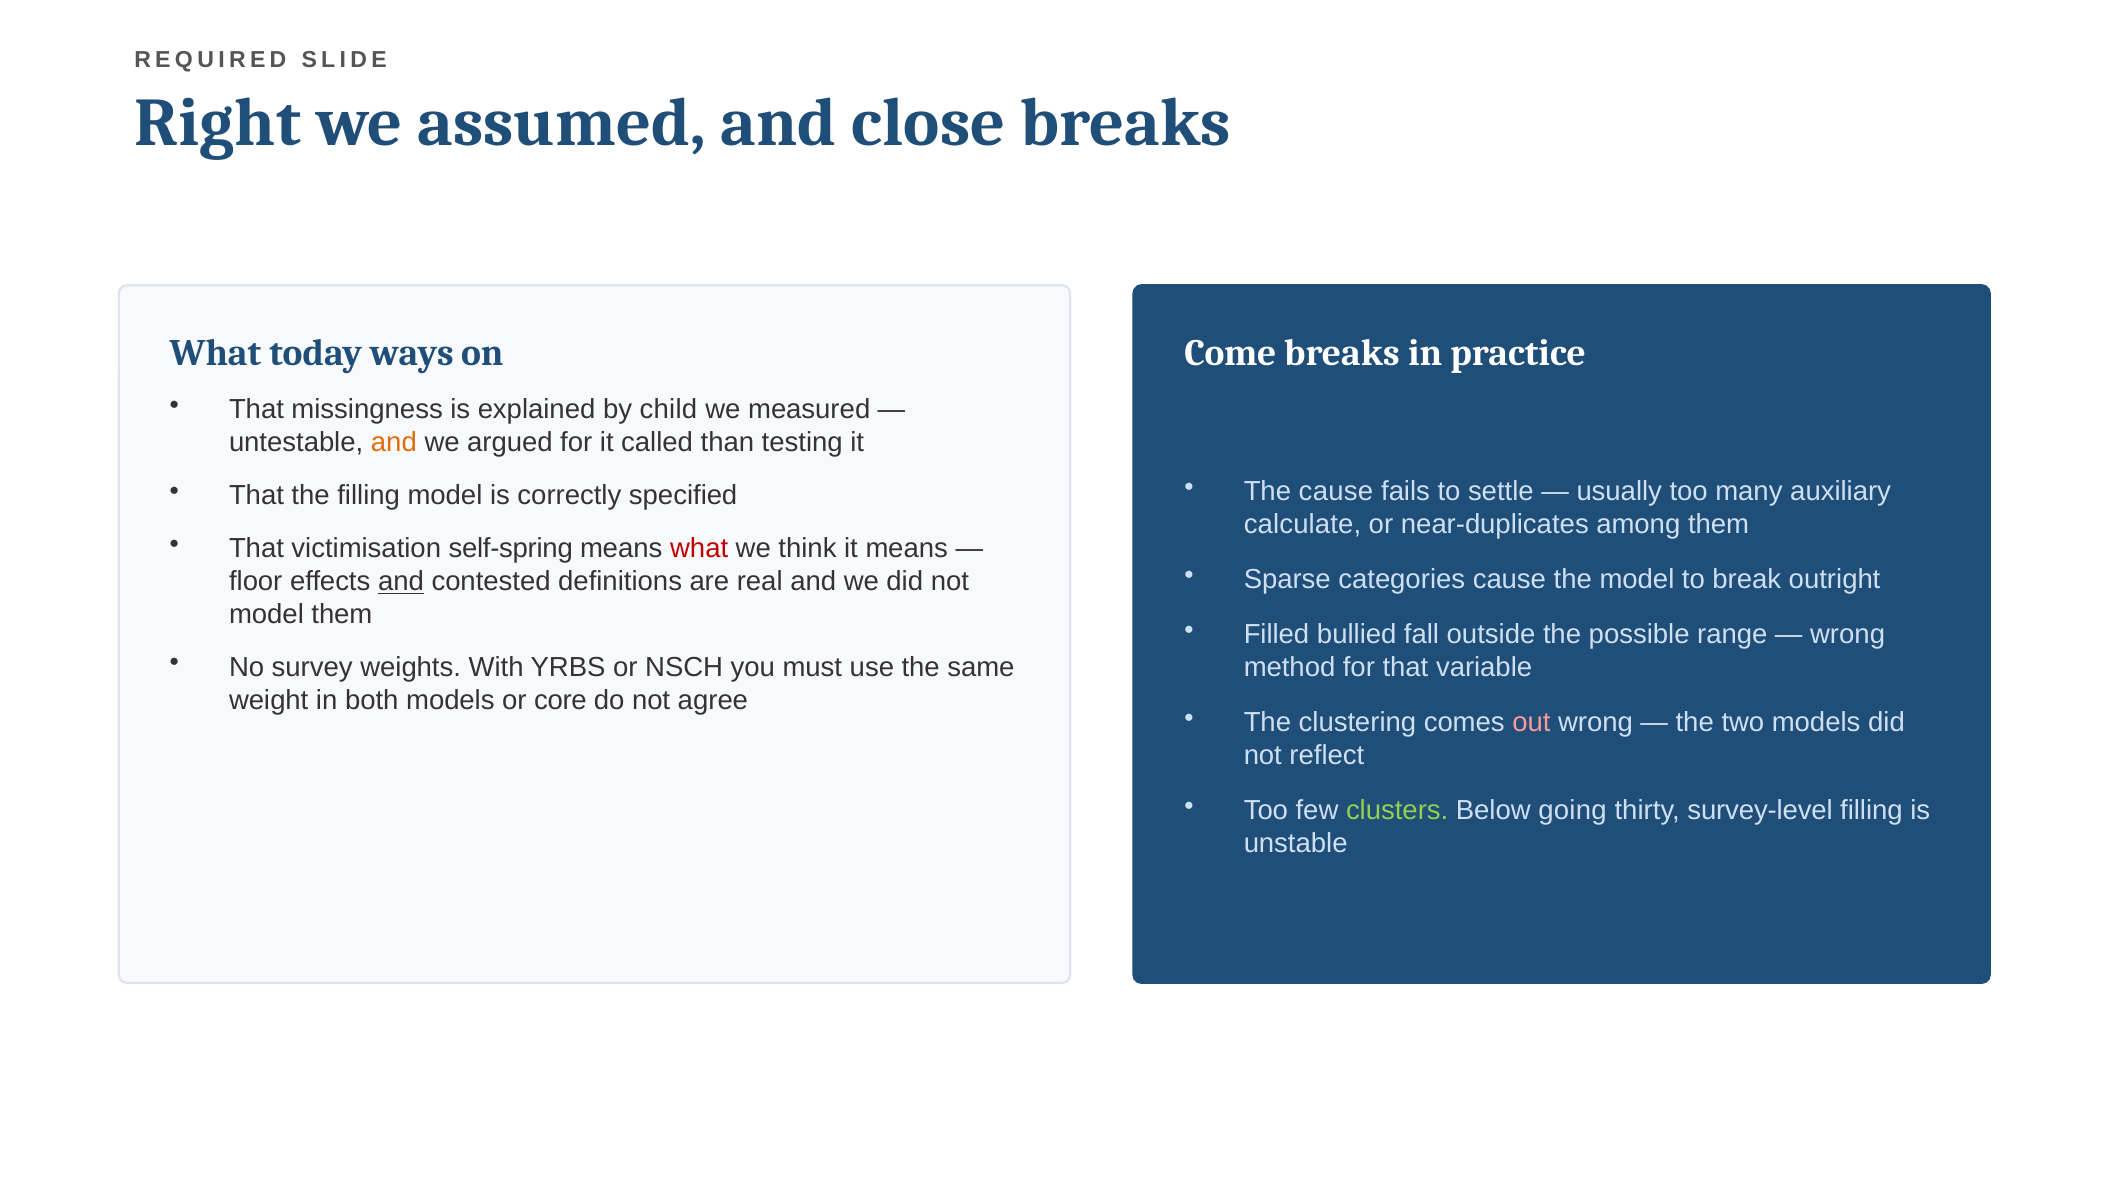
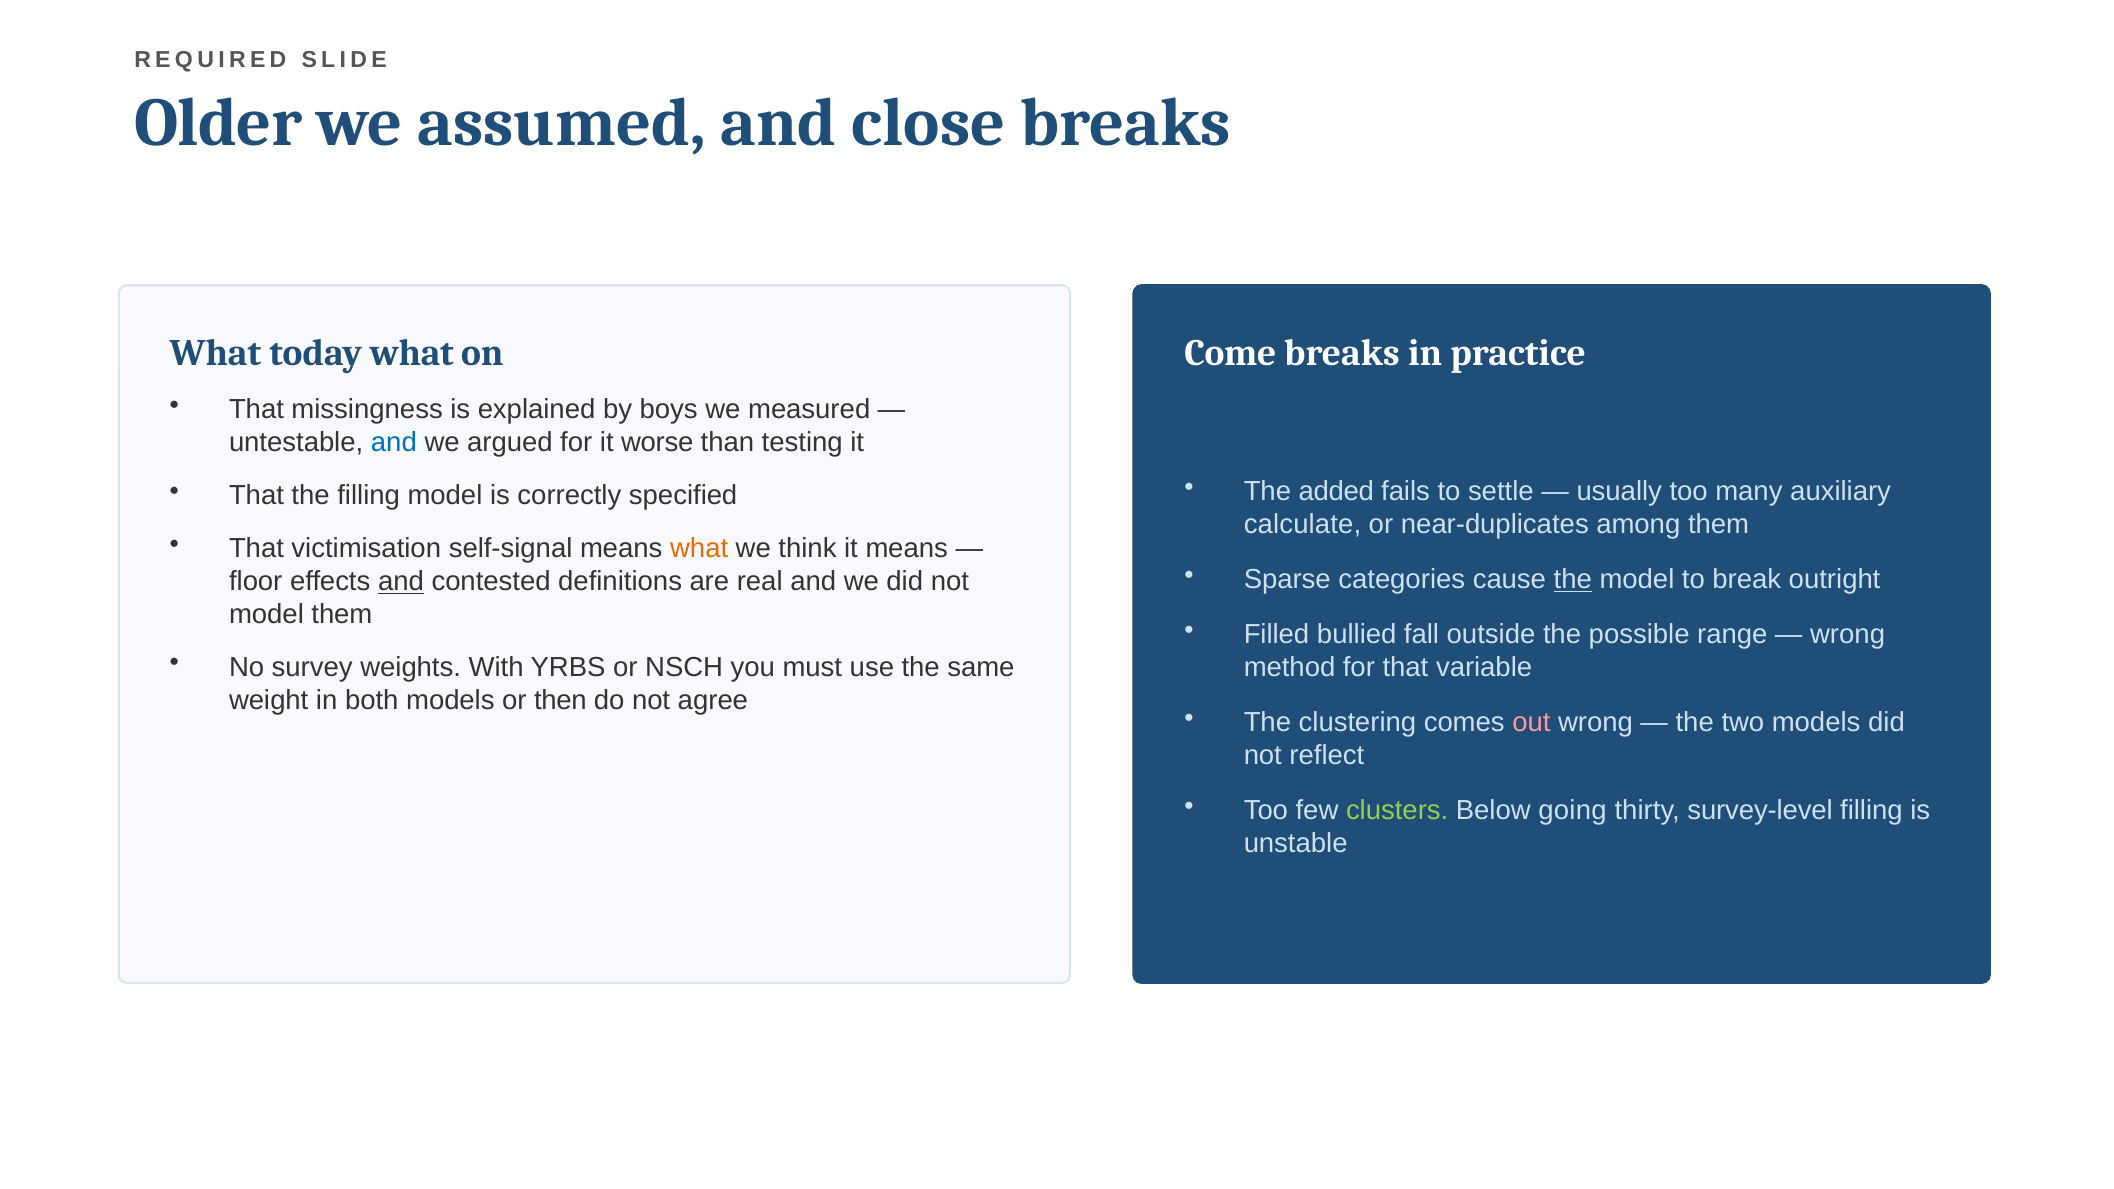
Right: Right -> Older
today ways: ways -> what
child: child -> boys
and at (394, 443) colour: orange -> blue
called: called -> worse
The cause: cause -> added
self-spring: self-spring -> self-signal
what at (699, 549) colour: red -> orange
the at (1573, 580) underline: none -> present
core: core -> then
